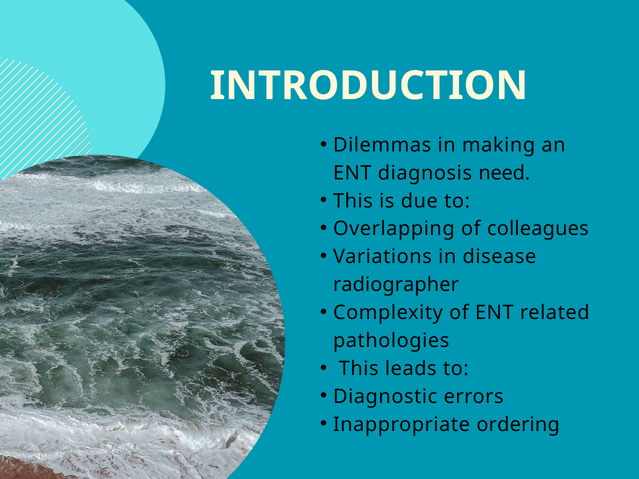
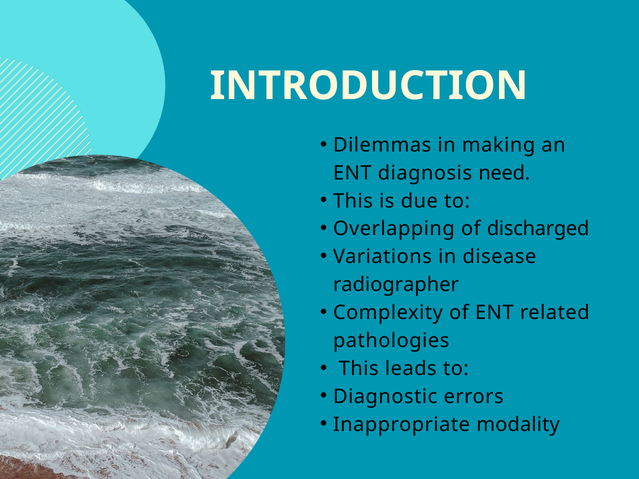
colleagues: colleagues -> discharged
ordering: ordering -> modality
